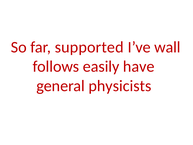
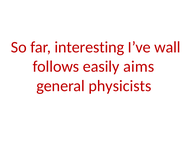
supported: supported -> interesting
have: have -> aims
